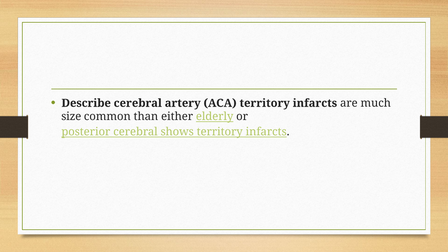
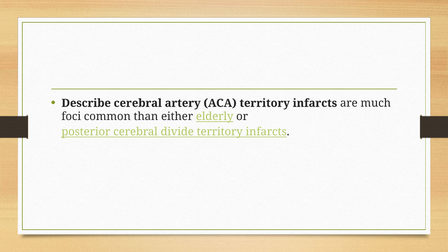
size: size -> foci
shows: shows -> divide
